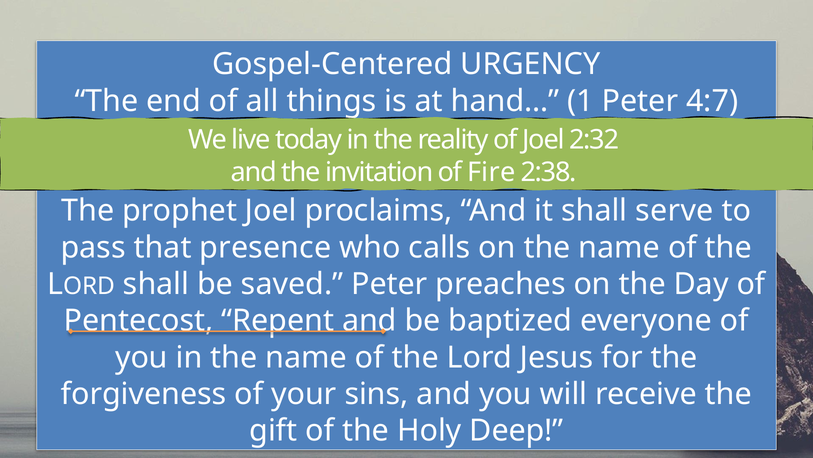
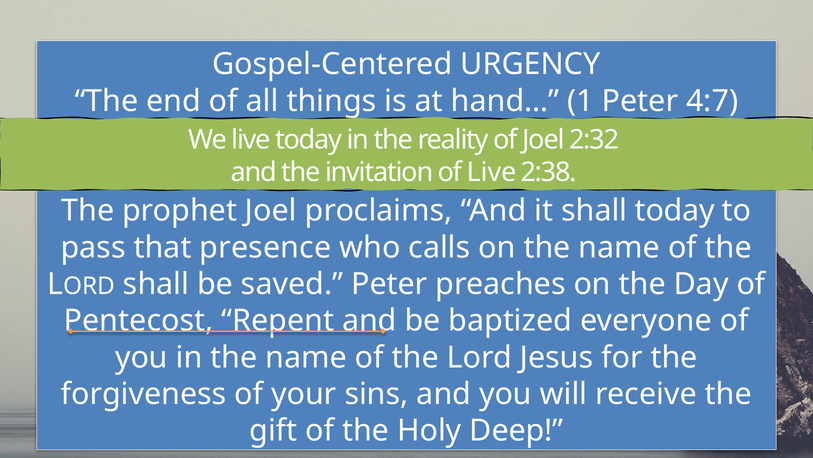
of Fire: Fire -> Live
shall serve: serve -> today
